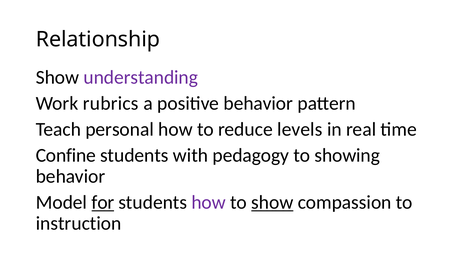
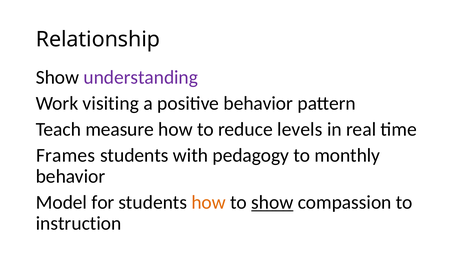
rubrics: rubrics -> visiting
personal: personal -> measure
Confine: Confine -> Frames
showing: showing -> monthly
for underline: present -> none
how at (209, 202) colour: purple -> orange
